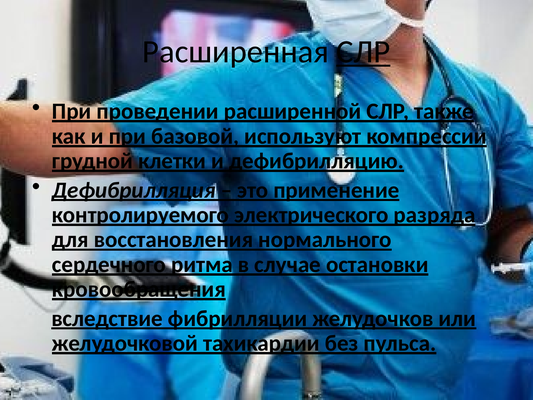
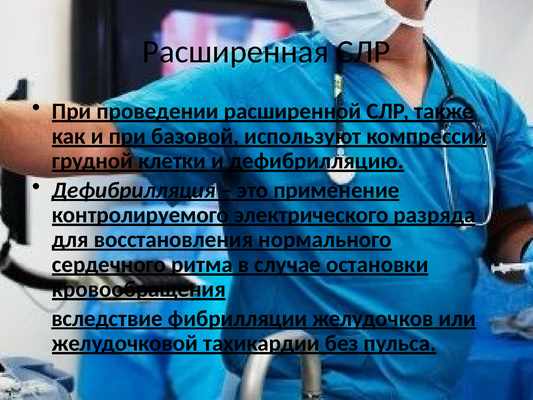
СЛР at (363, 52) underline: present -> none
